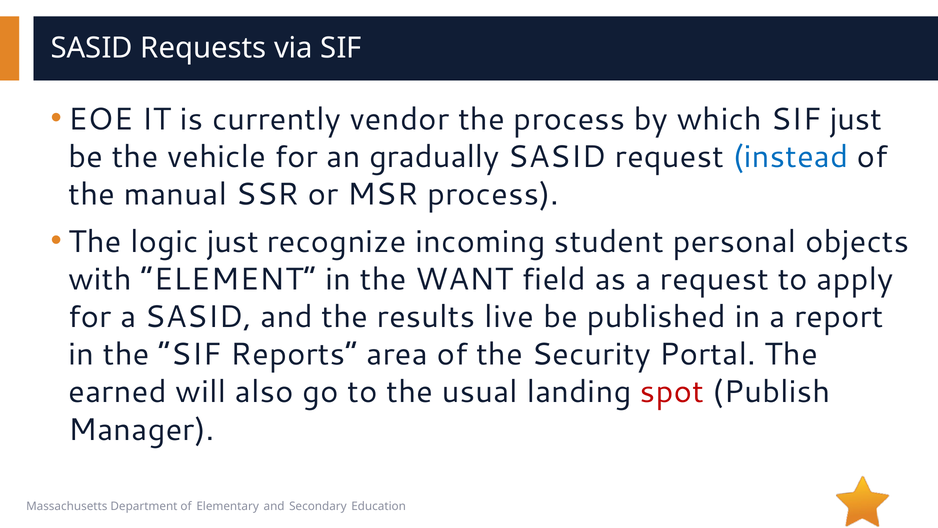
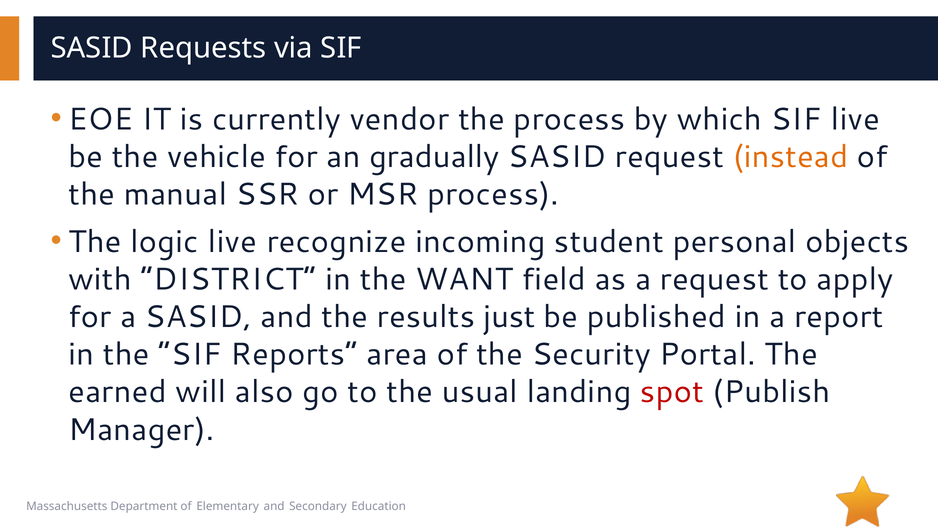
SIF just: just -> live
instead colour: blue -> orange
logic just: just -> live
ELEMENT: ELEMENT -> DISTRICT
live: live -> just
